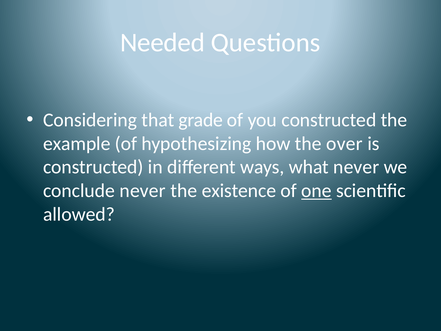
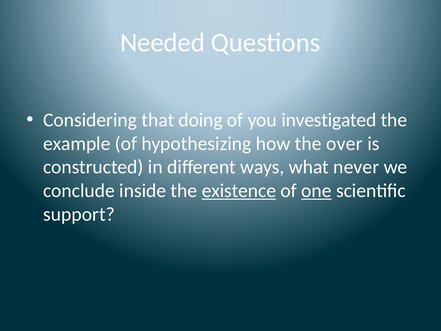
grade: grade -> doing
you constructed: constructed -> investigated
conclude never: never -> inside
existence underline: none -> present
allowed: allowed -> support
